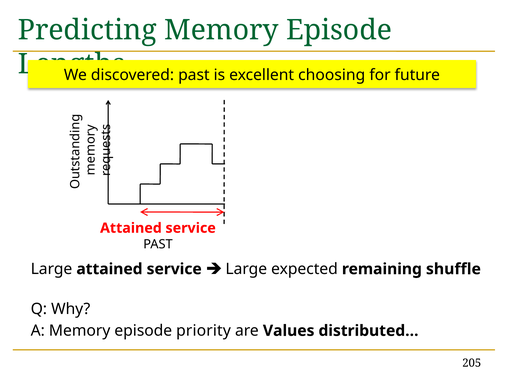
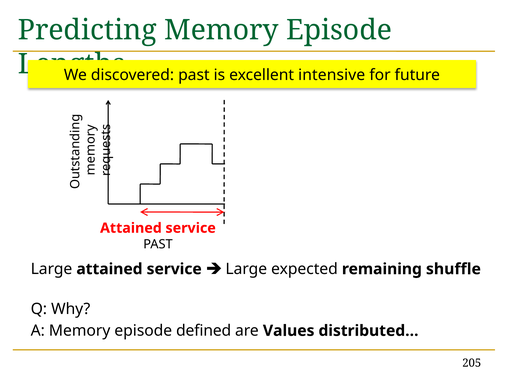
choosing: choosing -> intensive
priority: priority -> defined
